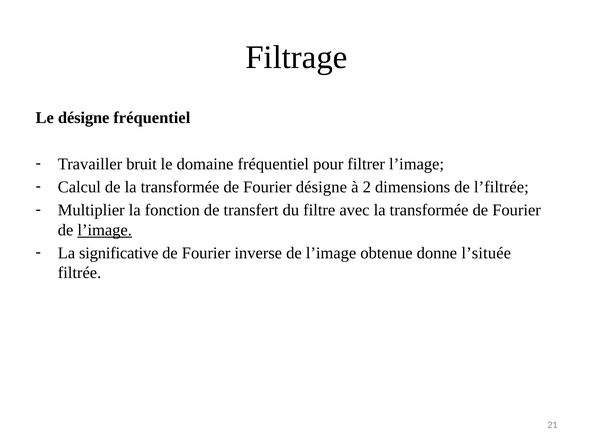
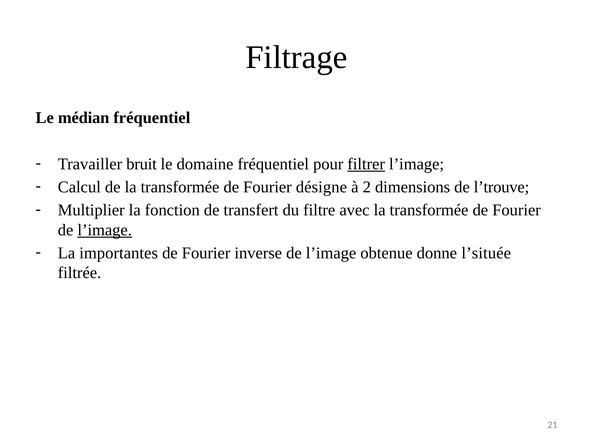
Le désigne: désigne -> médian
filtrer underline: none -> present
l’filtrée: l’filtrée -> l’trouve
significative: significative -> importantes
